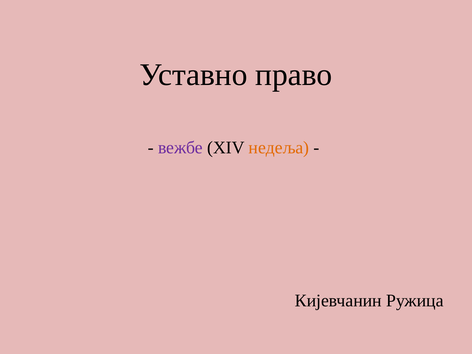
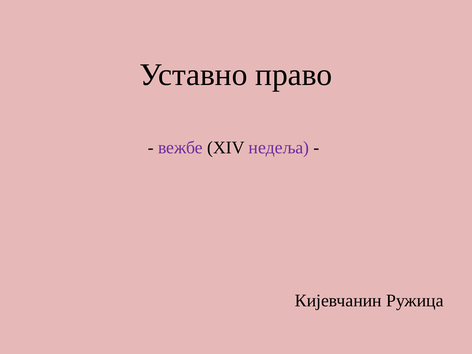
недеља colour: orange -> purple
